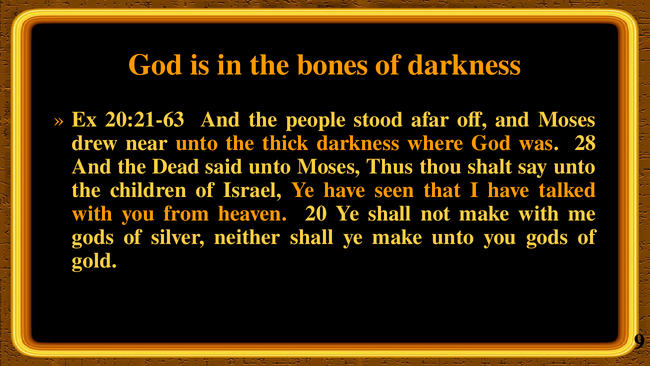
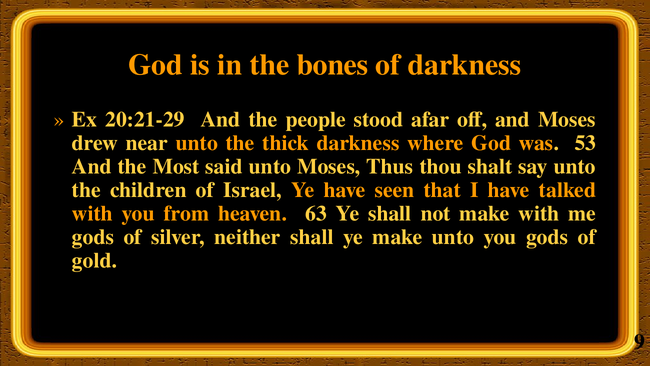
20:21-63: 20:21-63 -> 20:21-29
28: 28 -> 53
Dead: Dead -> Most
20: 20 -> 63
